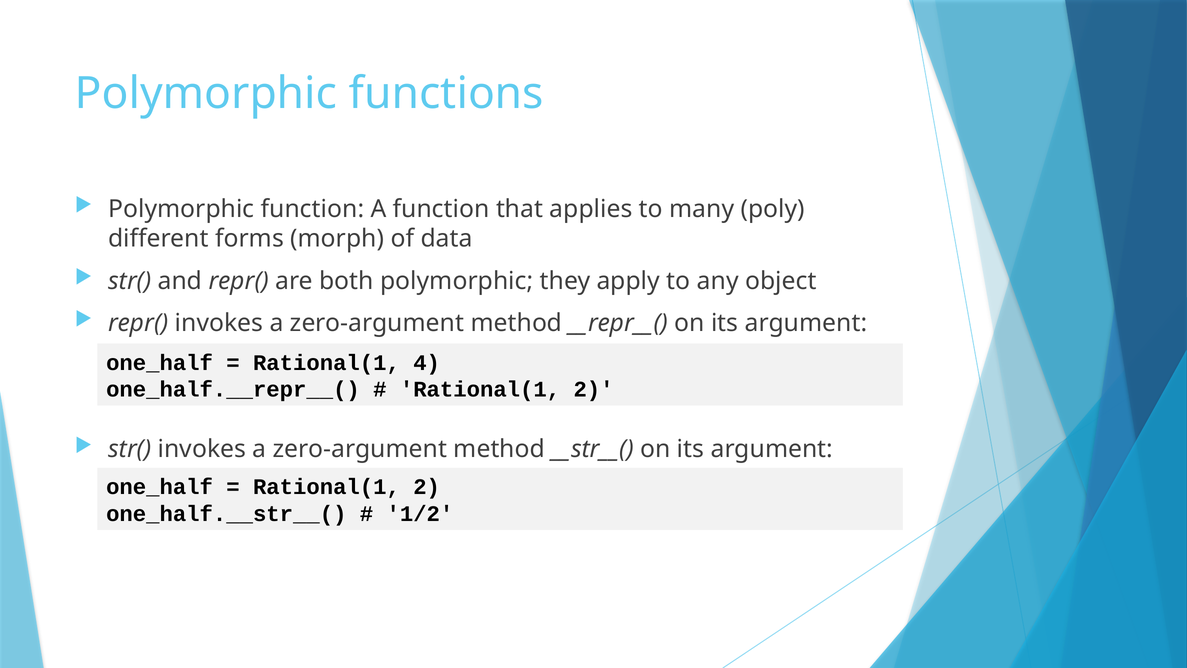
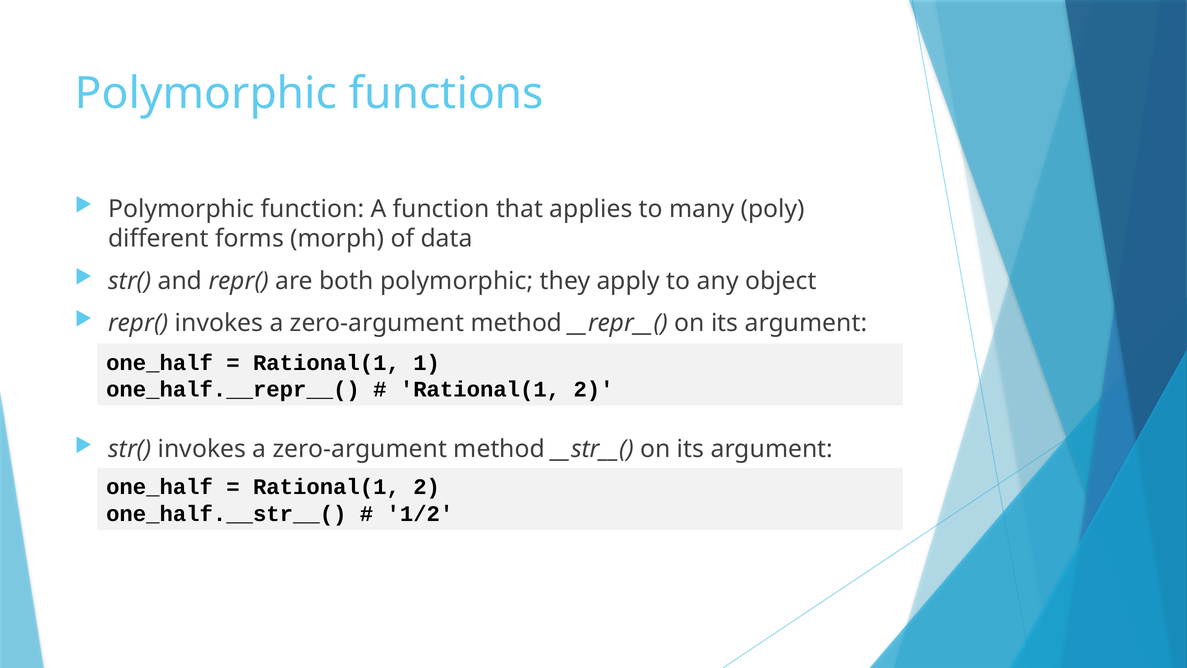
4: 4 -> 1
